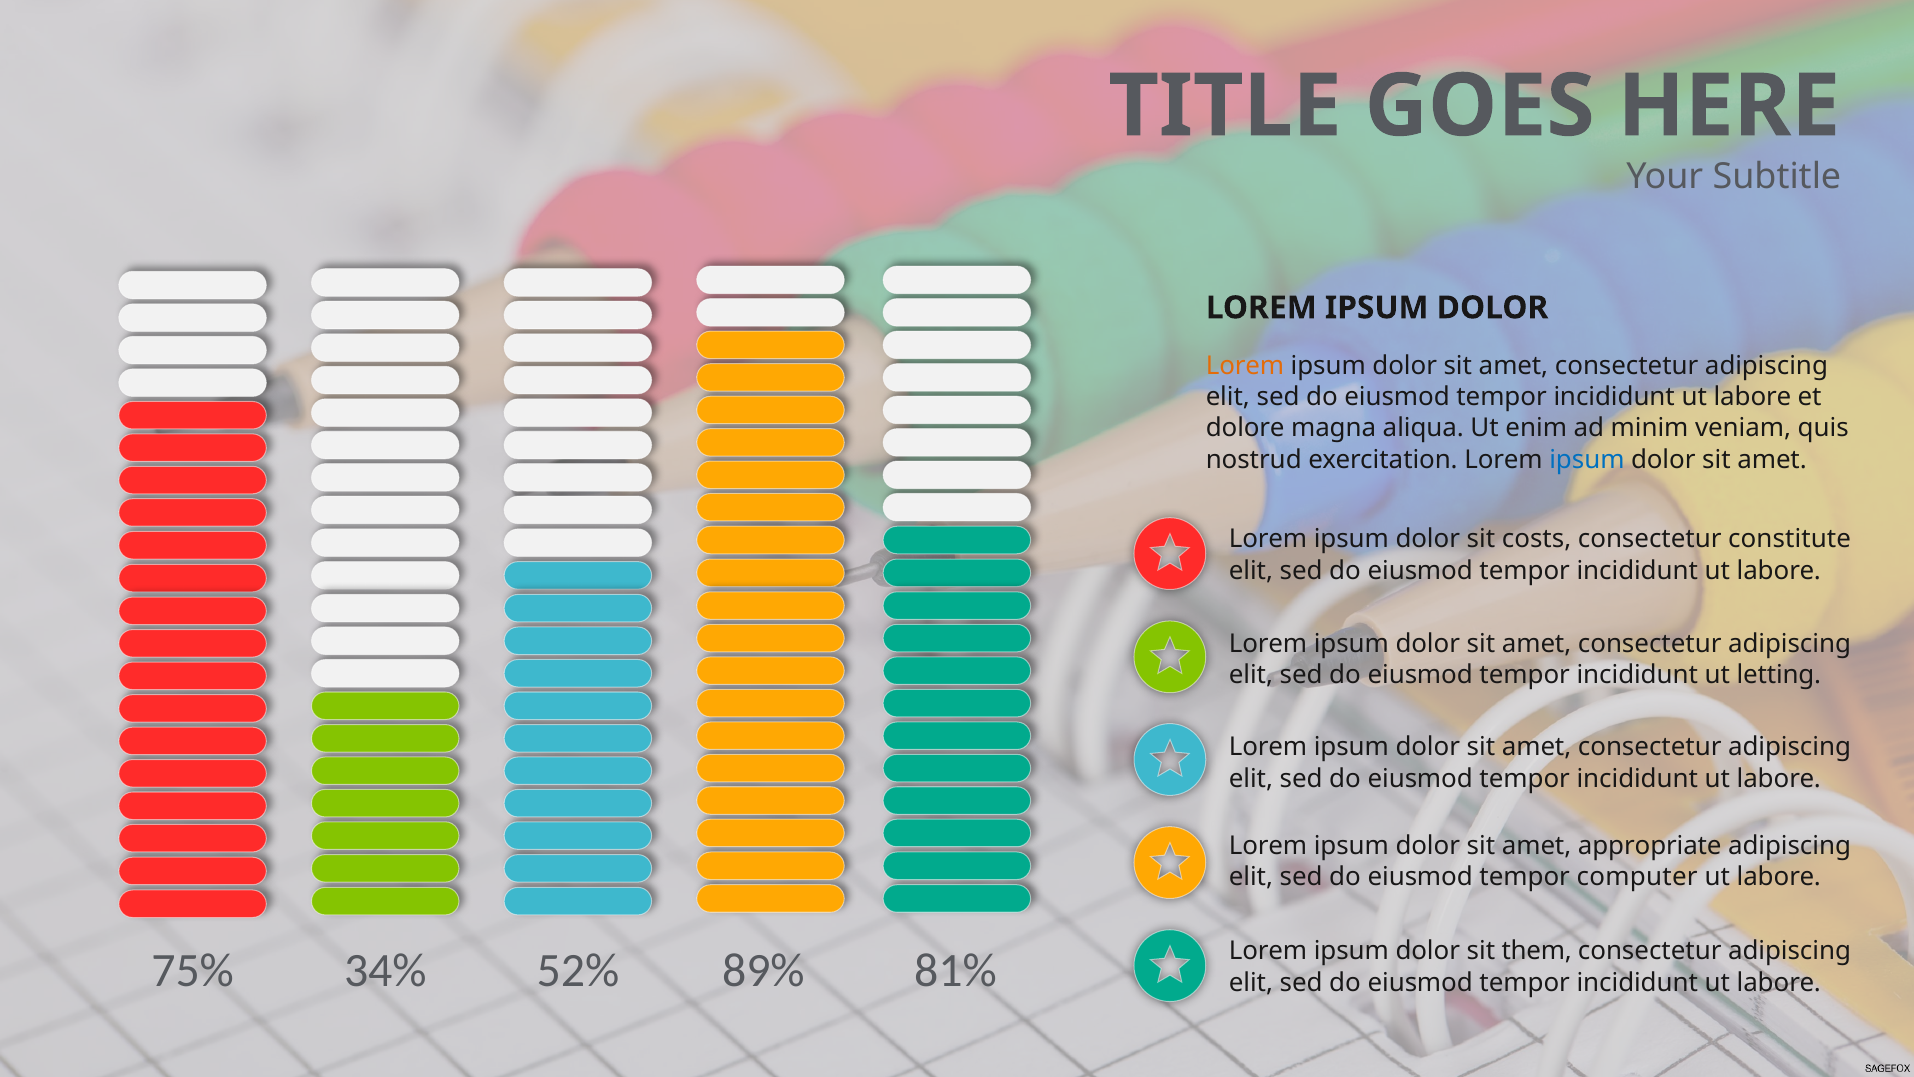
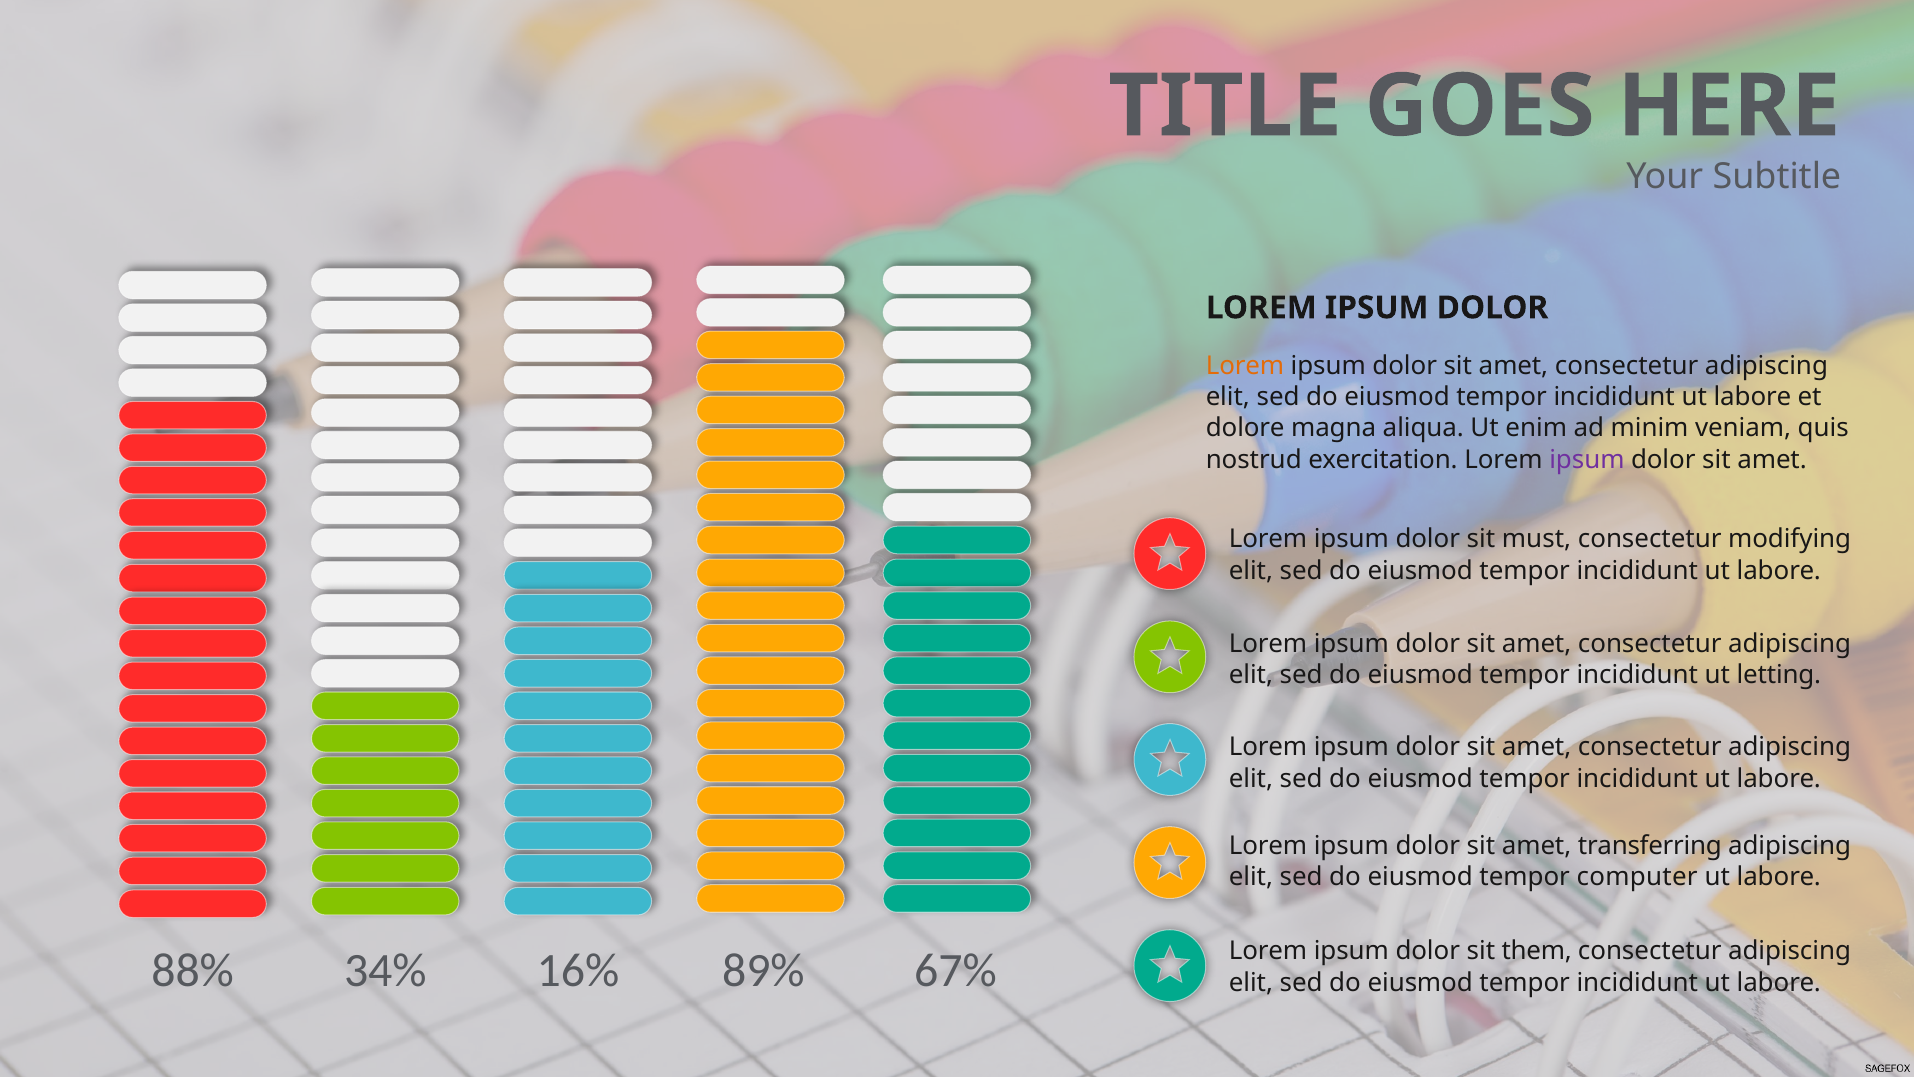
ipsum at (1587, 459) colour: blue -> purple
costs: costs -> must
constitute: constitute -> modifying
appropriate: appropriate -> transferring
75%: 75% -> 88%
52%: 52% -> 16%
81%: 81% -> 67%
